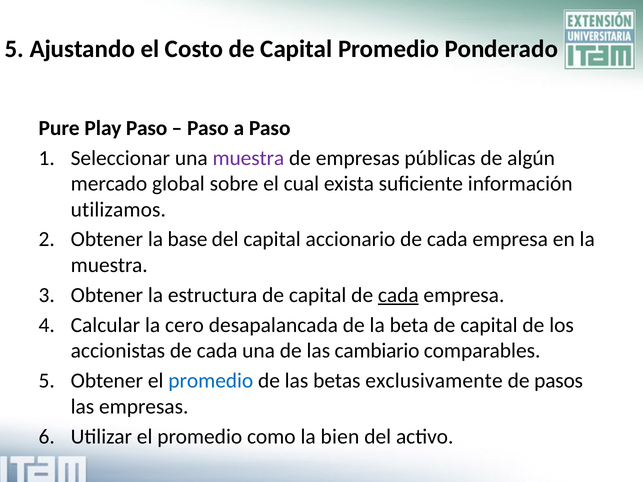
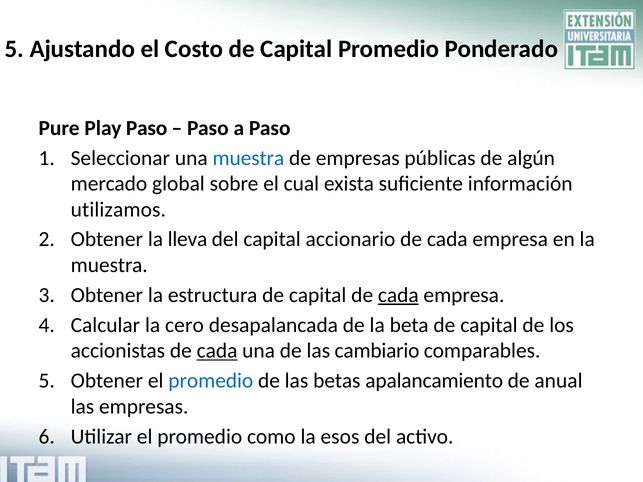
muestra at (248, 158) colour: purple -> blue
base: base -> lleva
cada at (217, 351) underline: none -> present
exclusivamente: exclusivamente -> apalancamiento
pasos: pasos -> anual
bien: bien -> esos
